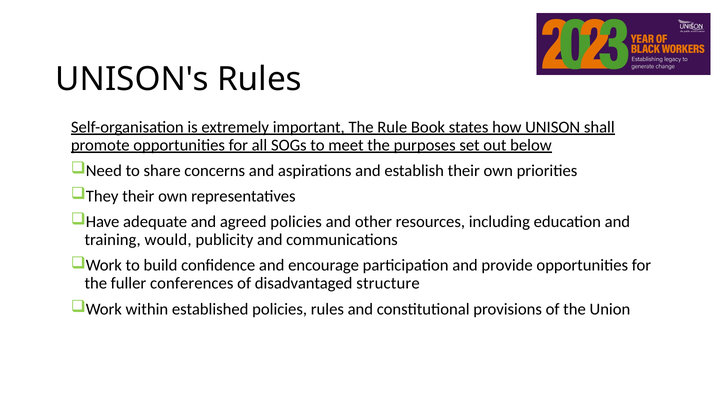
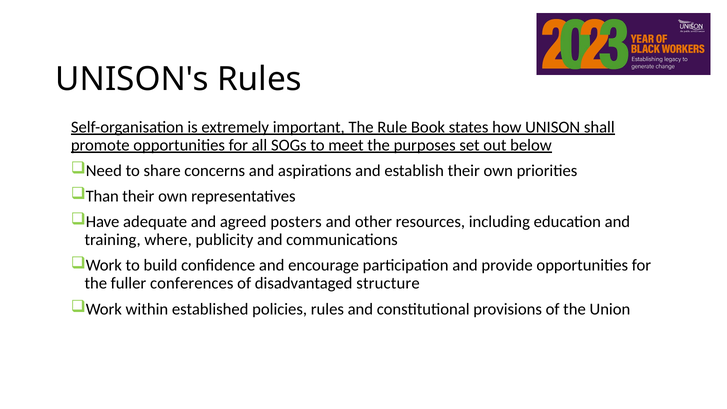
They: They -> Than
agreed policies: policies -> posters
would: would -> where
